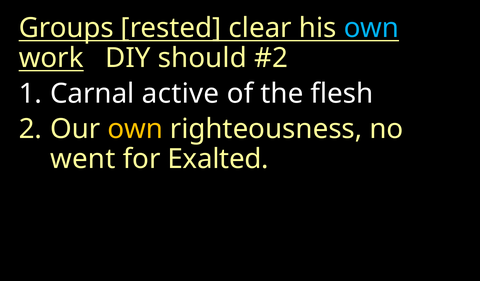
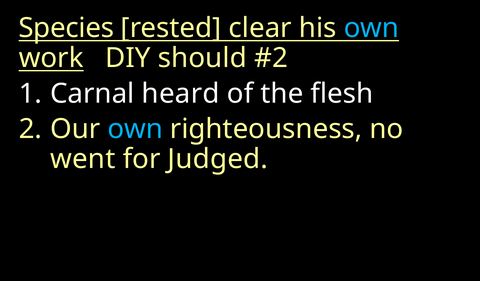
Groups: Groups -> Species
active: active -> heard
own at (135, 129) colour: yellow -> light blue
Exalted: Exalted -> Judged
